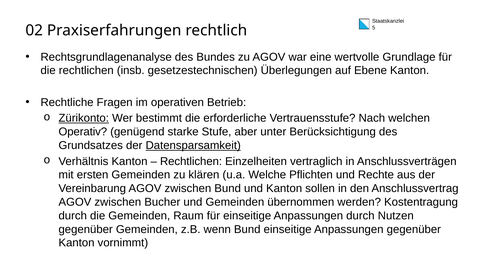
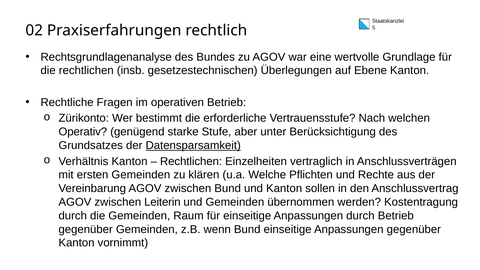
Zürikonto underline: present -> none
Bucher: Bucher -> Leiterin
durch Nutzen: Nutzen -> Betrieb
